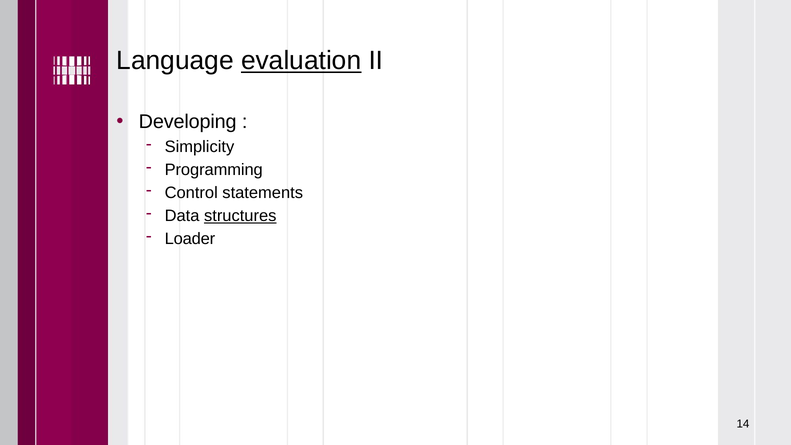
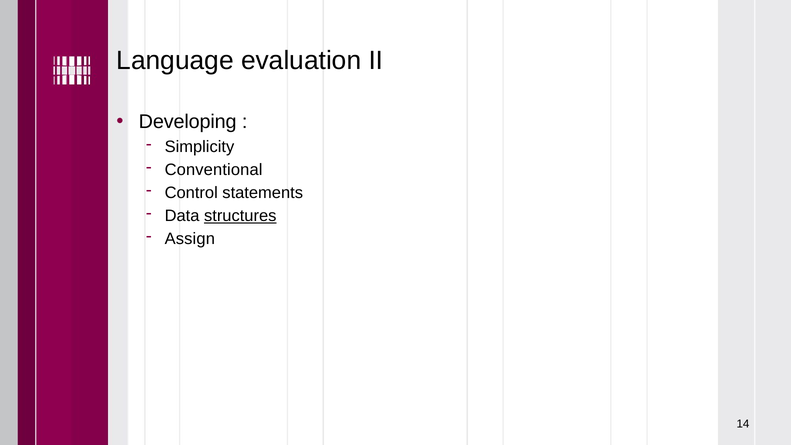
evaluation underline: present -> none
Programming: Programming -> Conventional
Loader: Loader -> Assign
